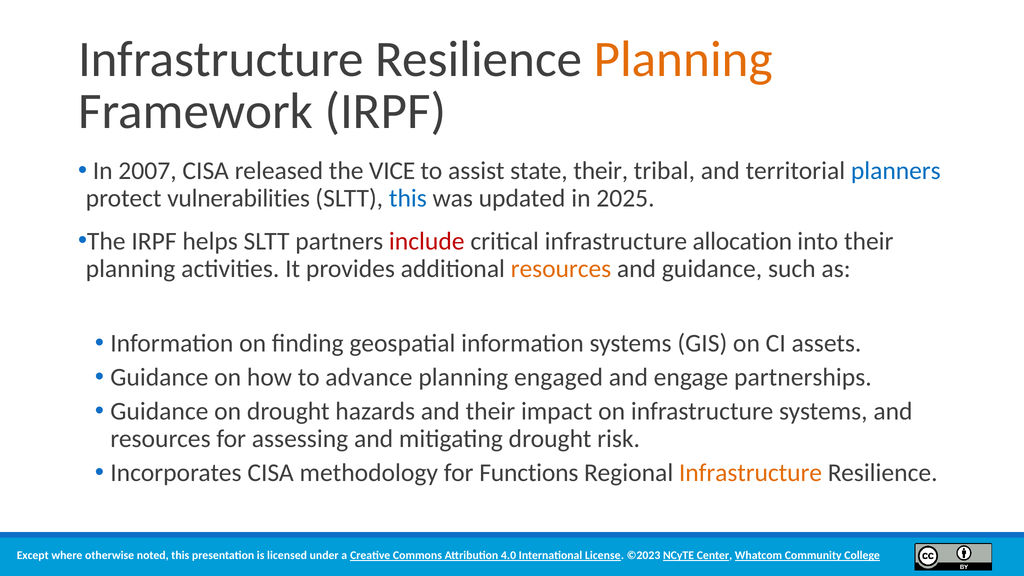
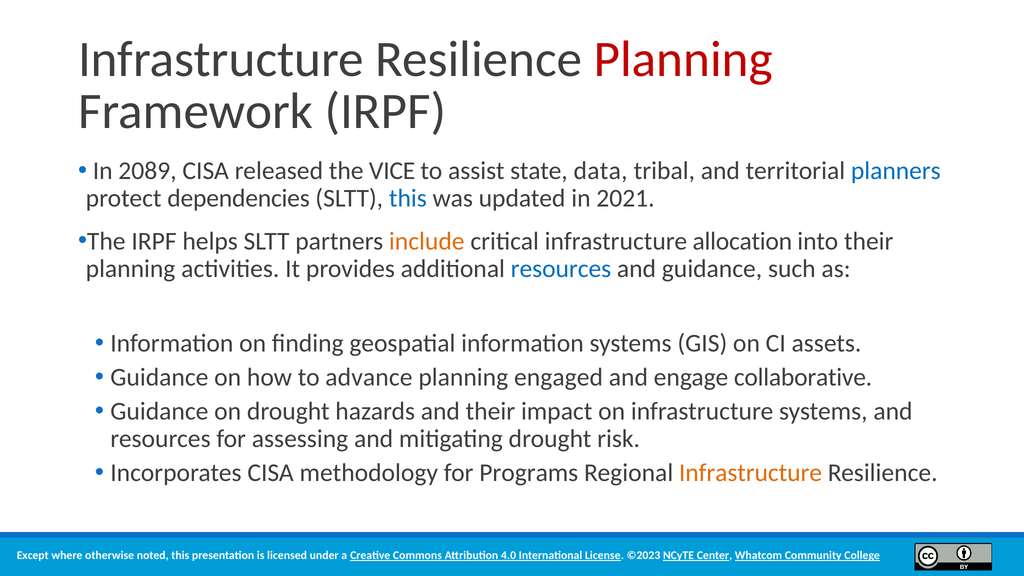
Planning at (683, 59) colour: orange -> red
2007: 2007 -> 2089
state their: their -> data
vulnerabilities: vulnerabilities -> dependencies
2025: 2025 -> 2021
include colour: red -> orange
resources at (561, 269) colour: orange -> blue
partnerships: partnerships -> collaborative
Functions: Functions -> Programs
